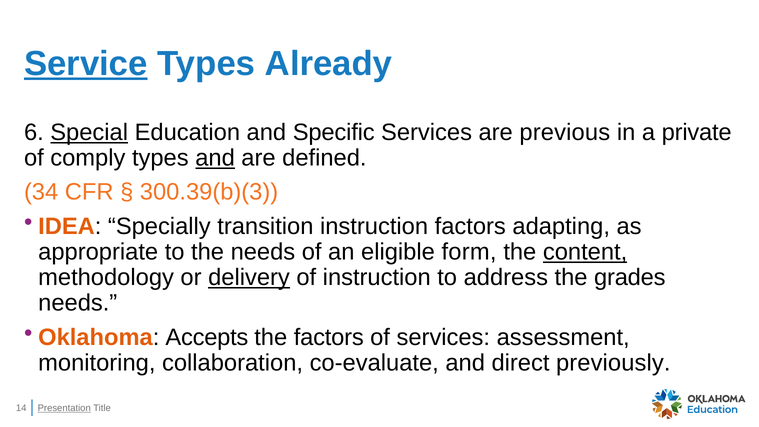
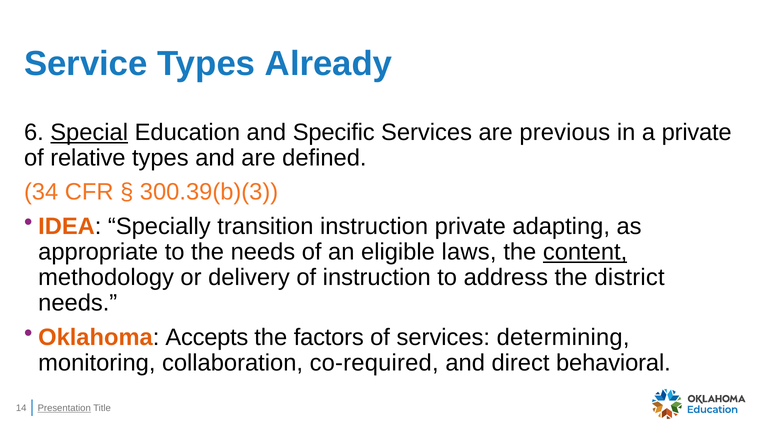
Service underline: present -> none
comply: comply -> relative
and at (215, 158) underline: present -> none
instruction factors: factors -> private
form: form -> laws
delivery underline: present -> none
grades: grades -> district
assessment: assessment -> determining
co-evaluate: co-evaluate -> co-required
previously: previously -> behavioral
